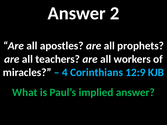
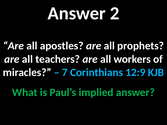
4: 4 -> 7
